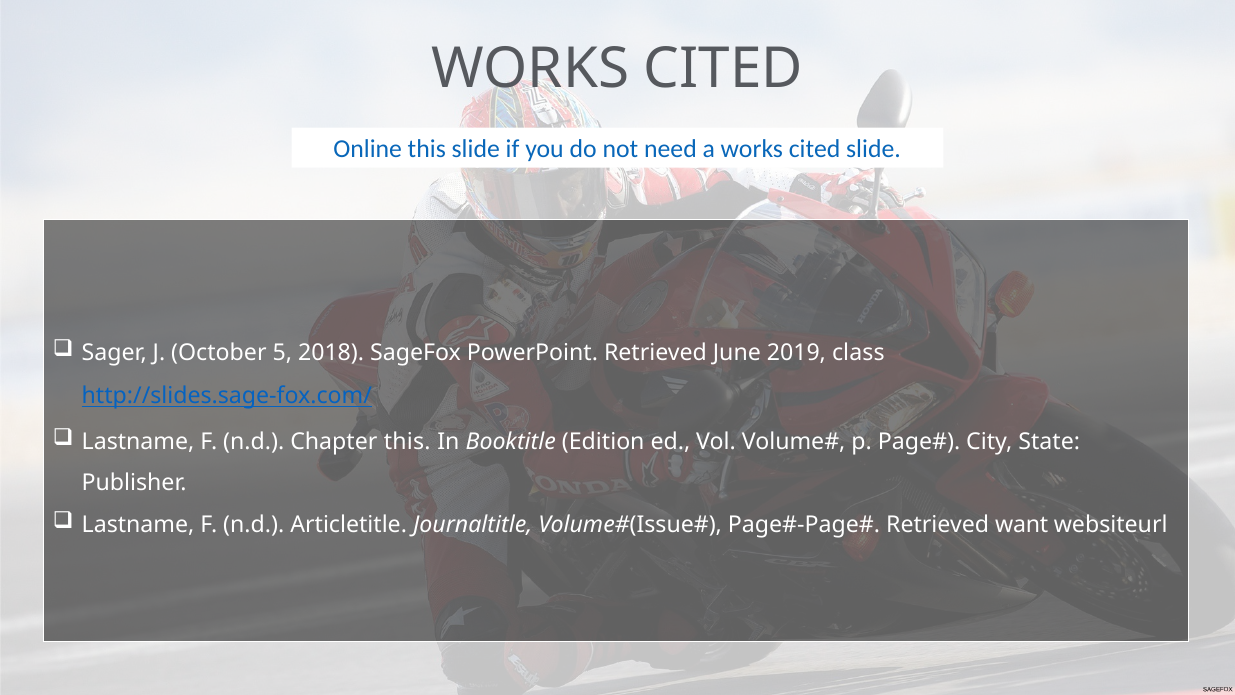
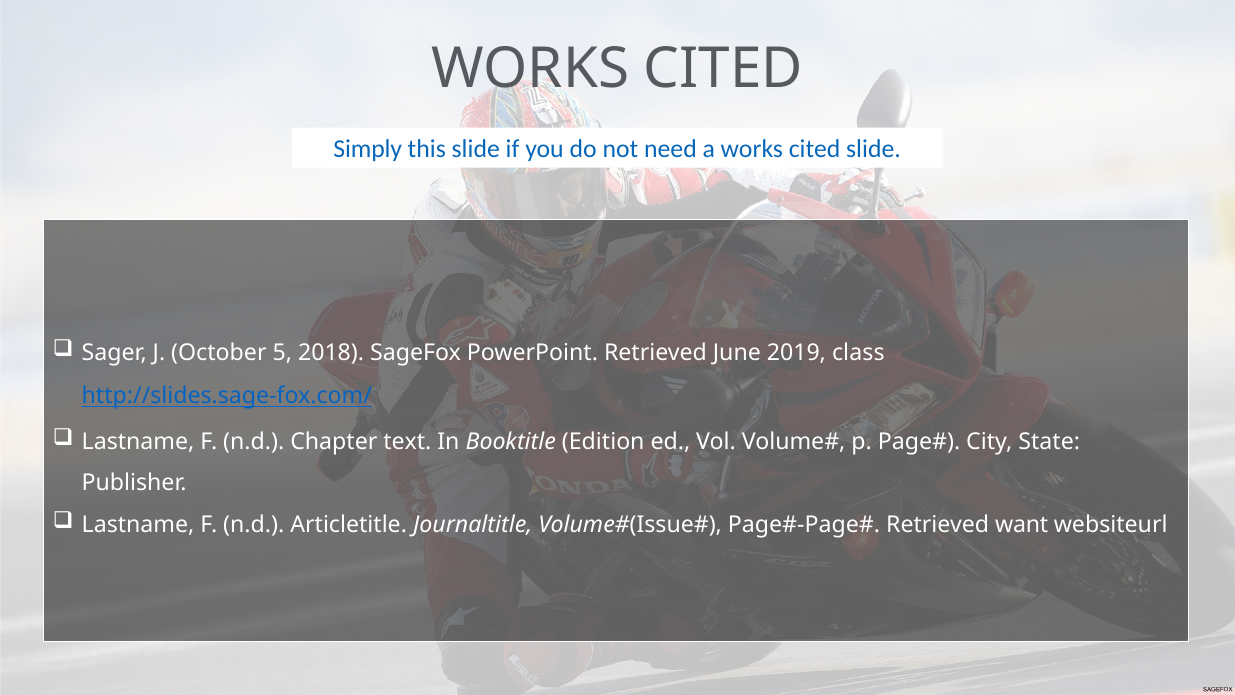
Online: Online -> Simply
Chapter this: this -> text
